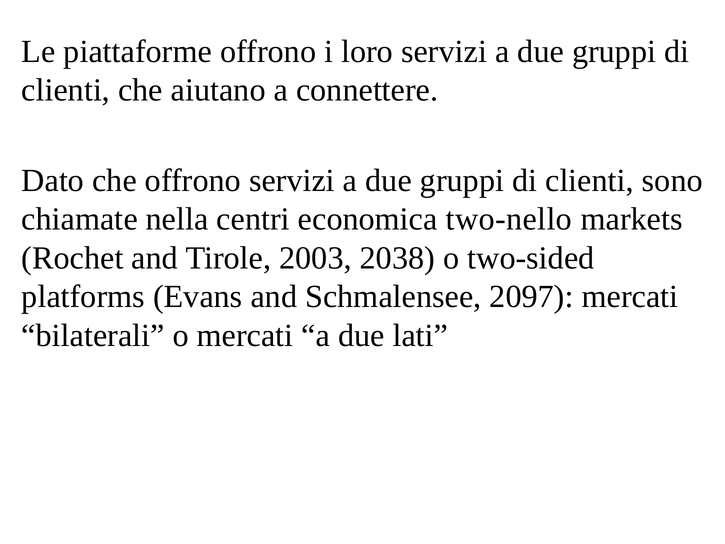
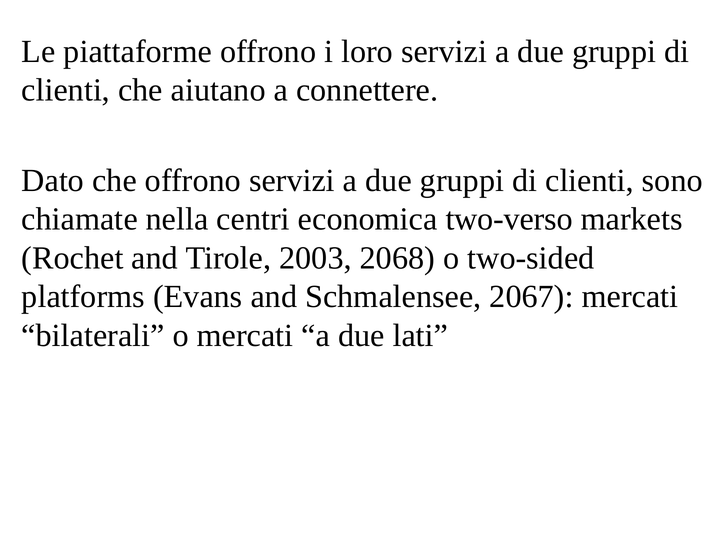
two-nello: two-nello -> two-verso
2038: 2038 -> 2068
2097: 2097 -> 2067
